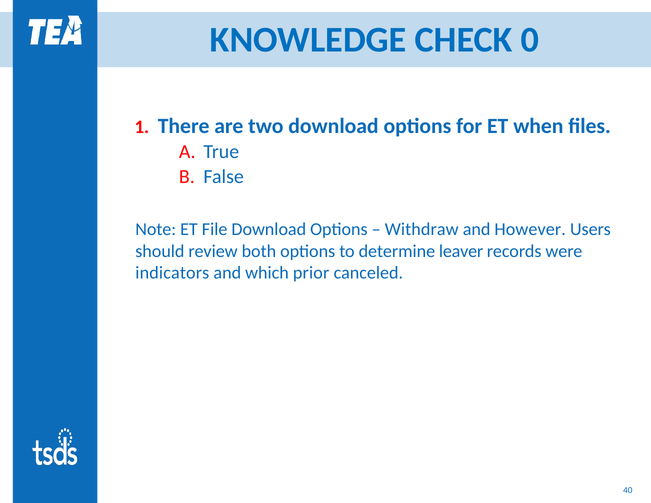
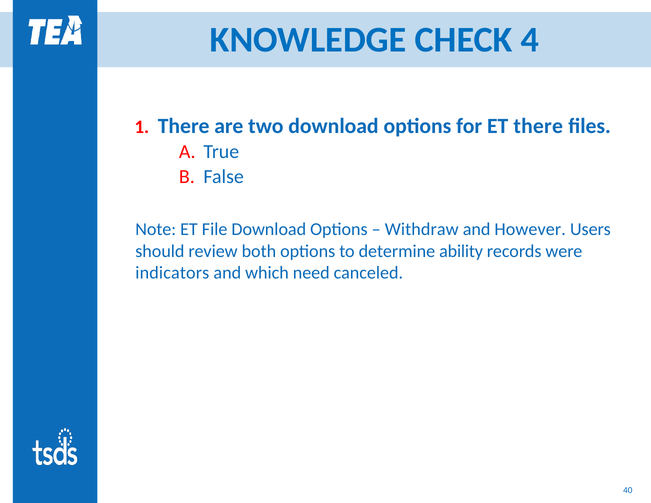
0: 0 -> 4
ET when: when -> there
leaver: leaver -> ability
prior: prior -> need
